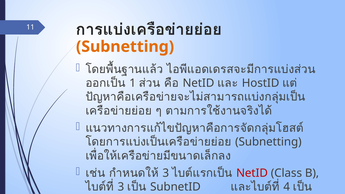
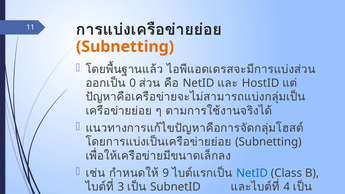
1: 1 -> 0
3 at (166, 173): 3 -> 9
NetID at (252, 173) colour: red -> blue
